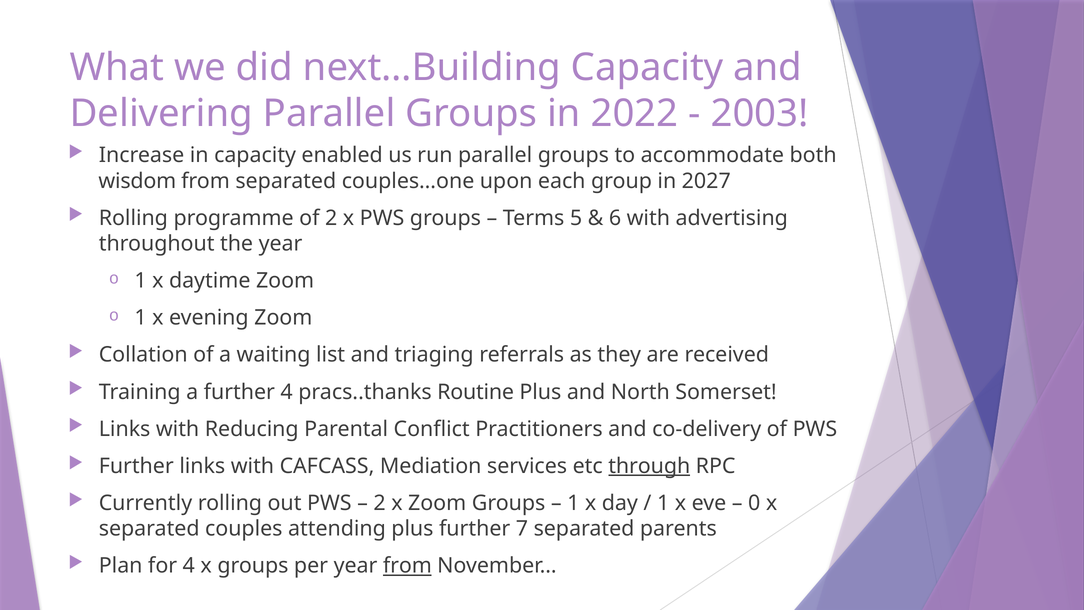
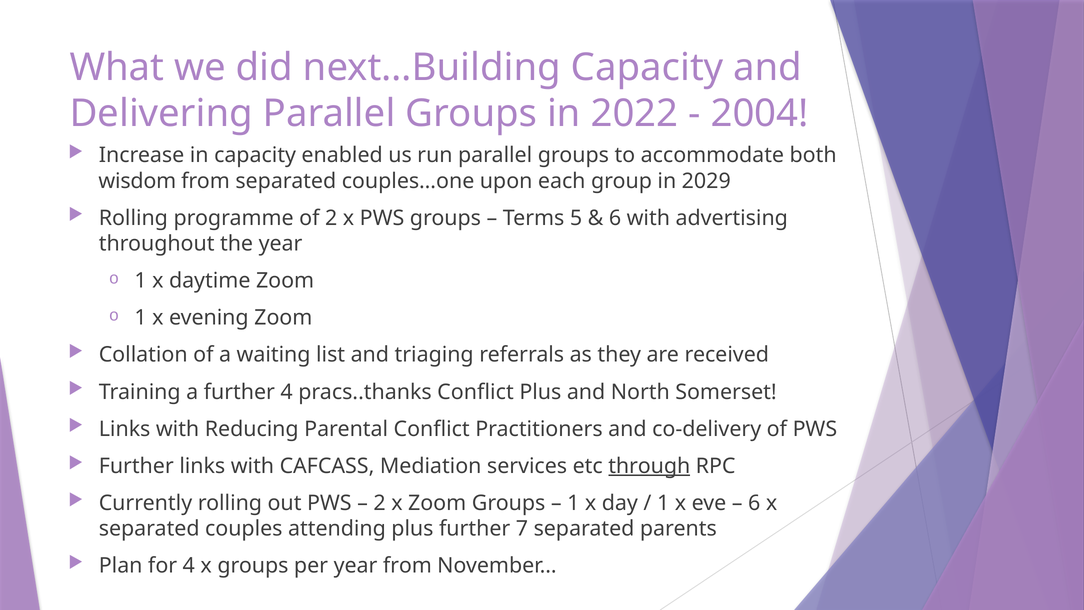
2003: 2003 -> 2004
2027: 2027 -> 2029
pracs..thanks Routine: Routine -> Conflict
0 at (754, 503): 0 -> 6
from at (407, 566) underline: present -> none
